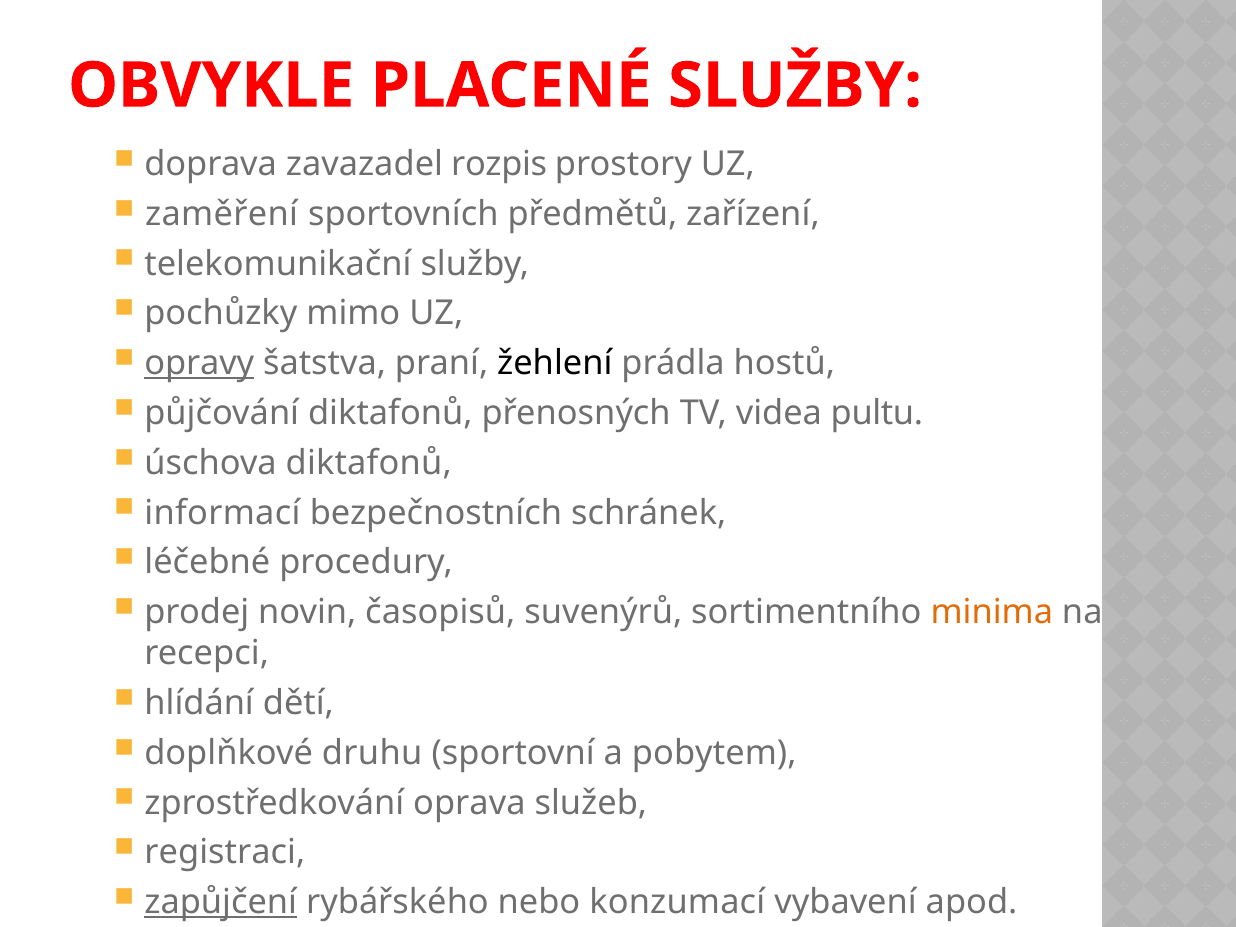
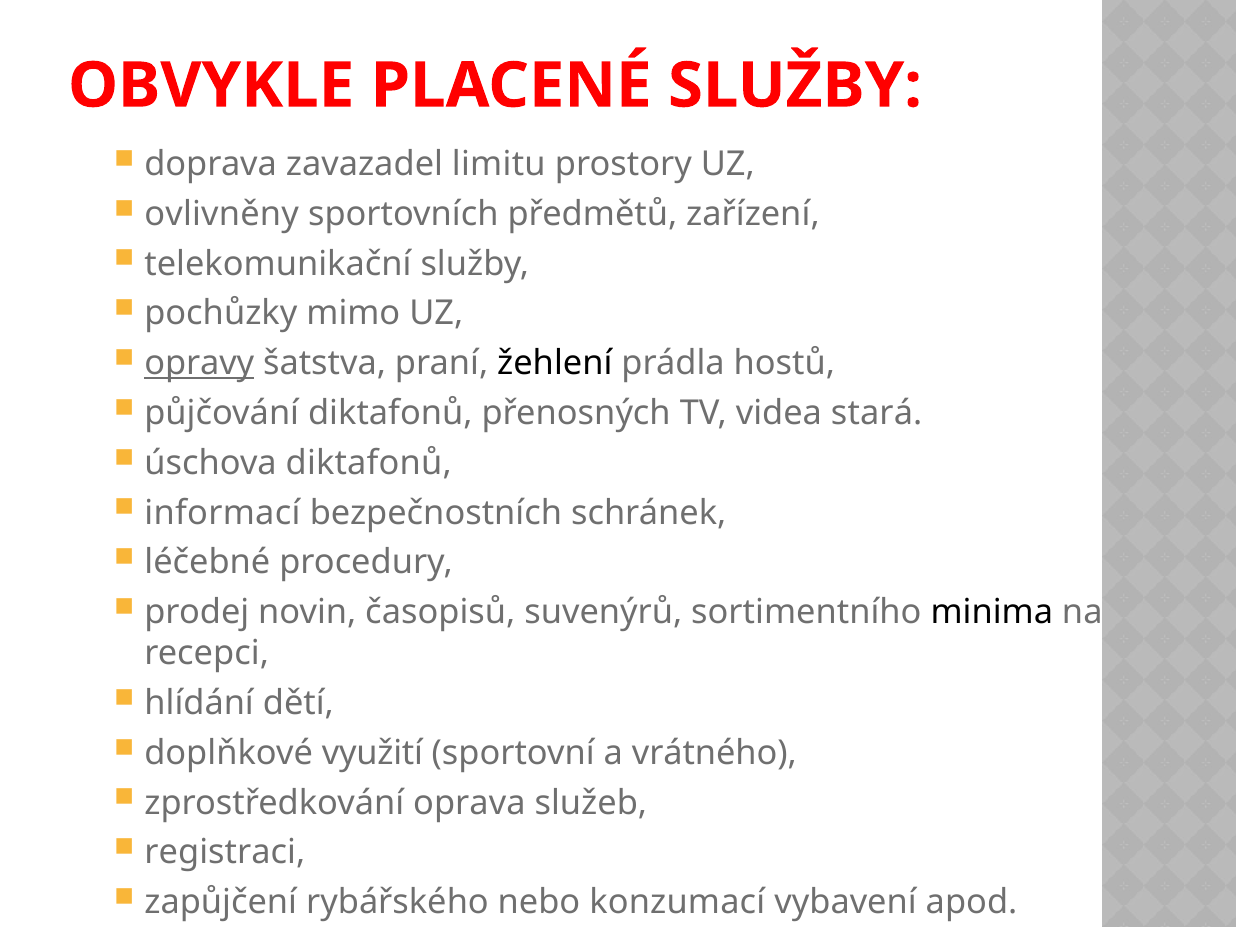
rozpis: rozpis -> limitu
zaměření: zaměření -> ovlivněny
pultu: pultu -> stará
minima colour: orange -> black
druhu: druhu -> využití
pobytem: pobytem -> vrátného
zapůjčení underline: present -> none
